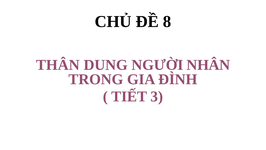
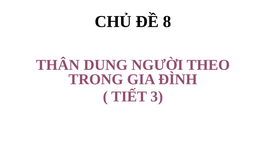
NHÂN: NHÂN -> THEO
